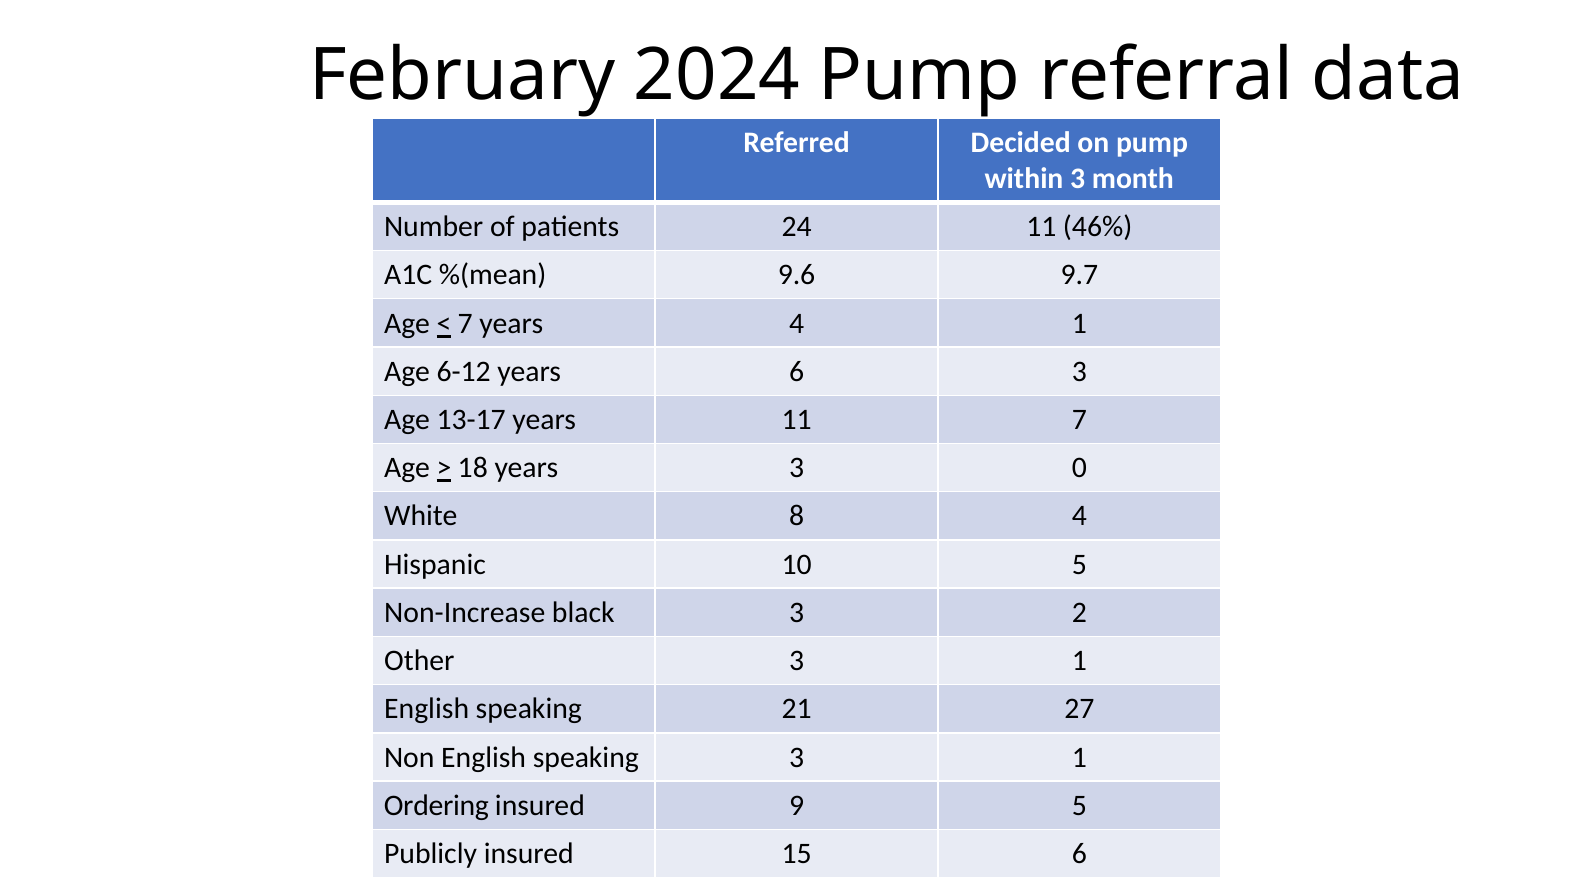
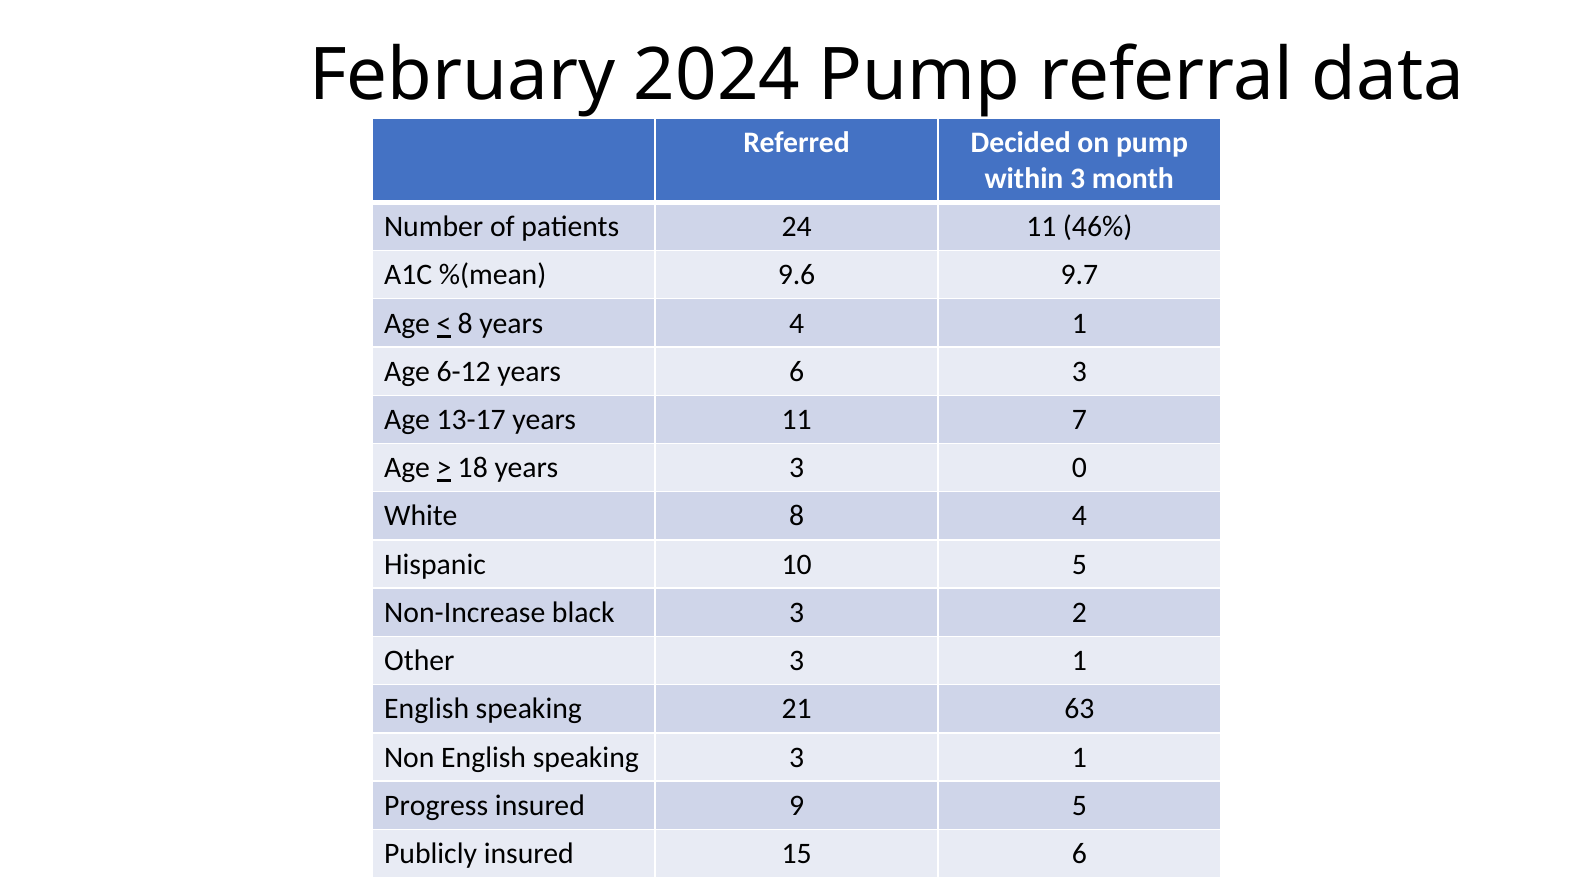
7 at (465, 323): 7 -> 8
27: 27 -> 63
Ordering: Ordering -> Progress
